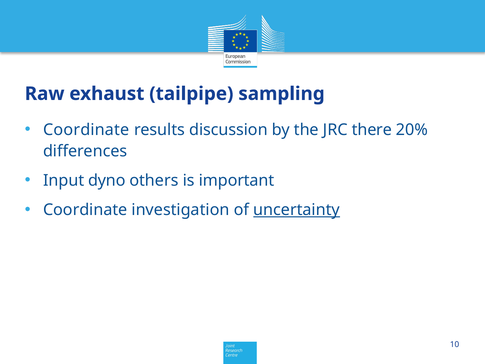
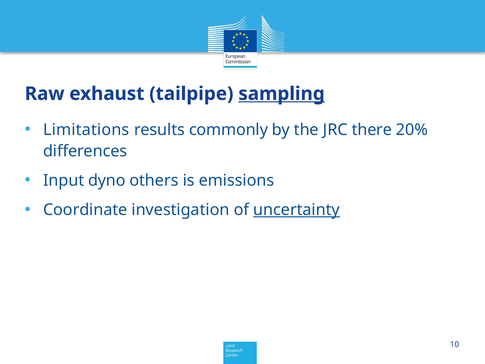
sampling underline: none -> present
Coordinate at (86, 130): Coordinate -> Limitations
discussion: discussion -> commonly
important: important -> emissions
